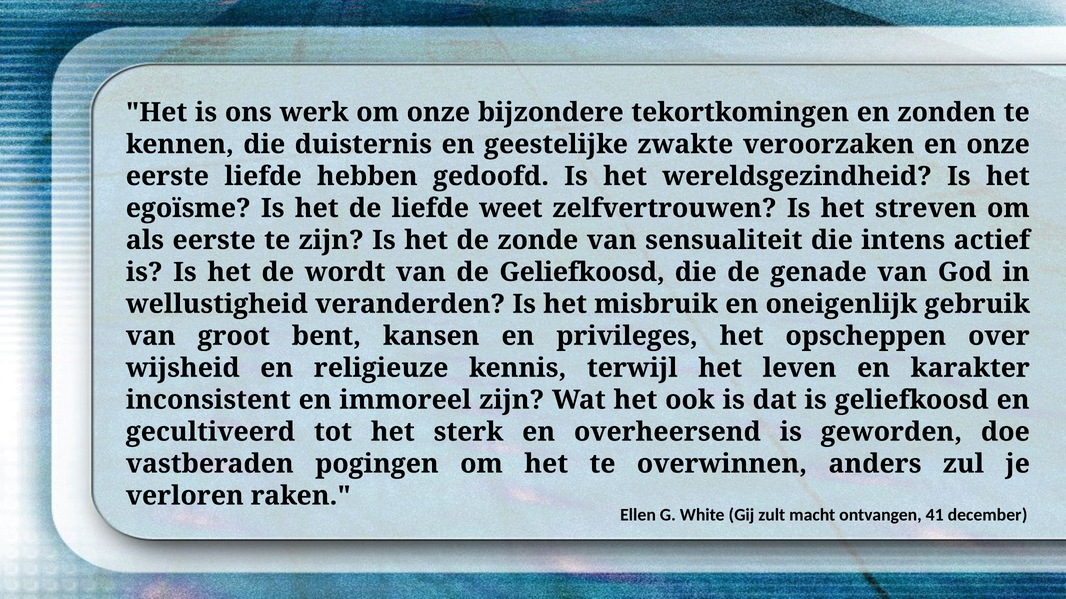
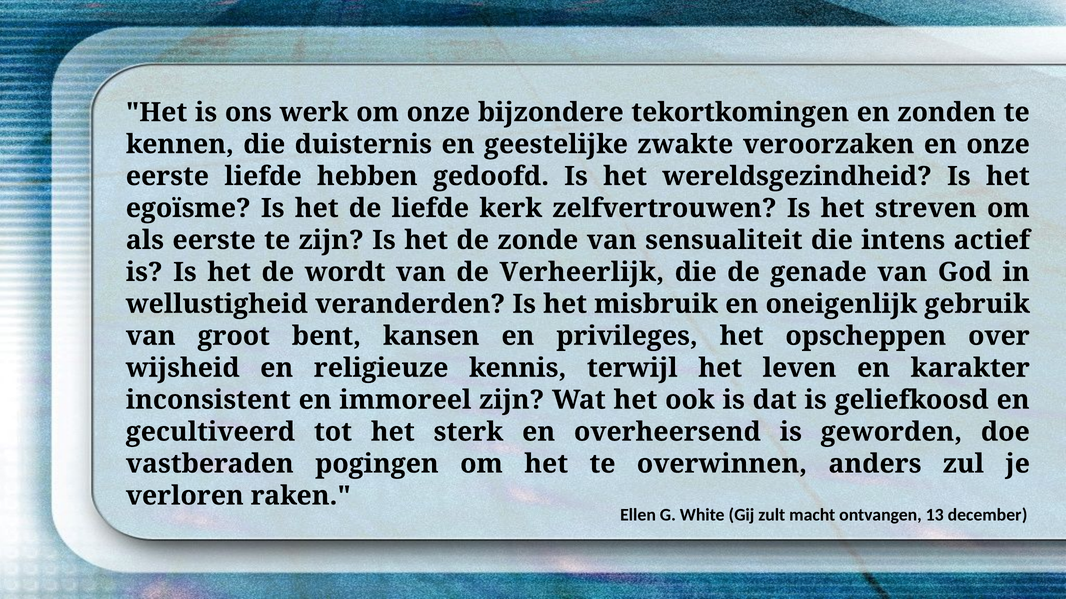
weet: weet -> kerk
de Geliefkoosd: Geliefkoosd -> Verheerlijk
41: 41 -> 13
